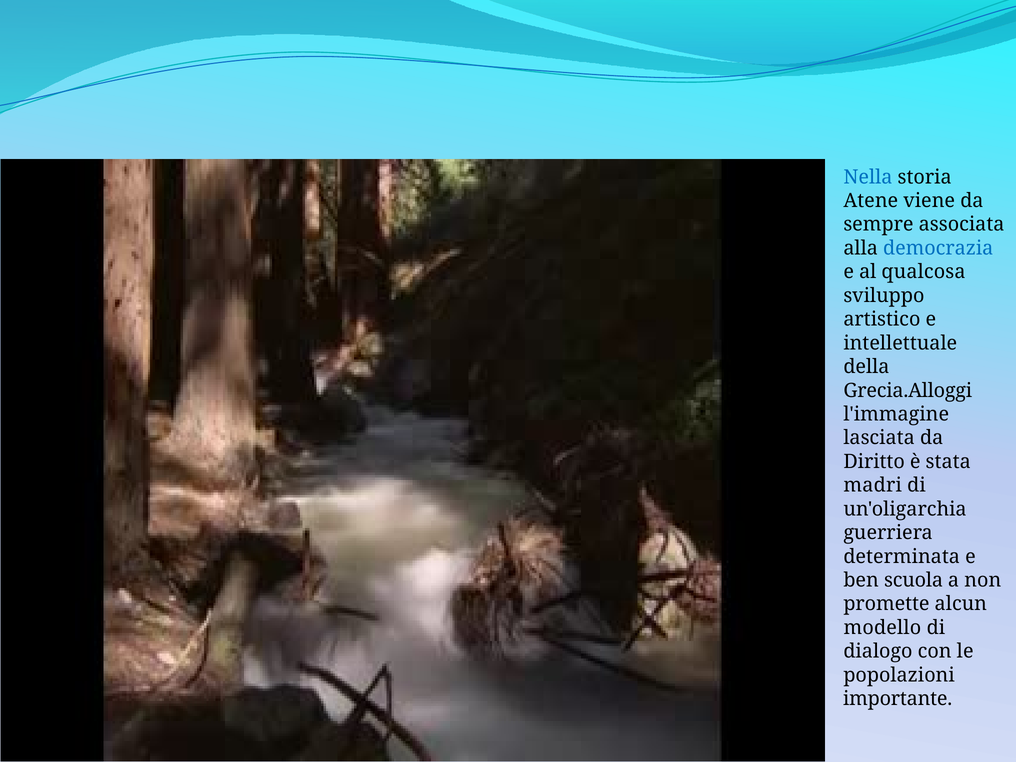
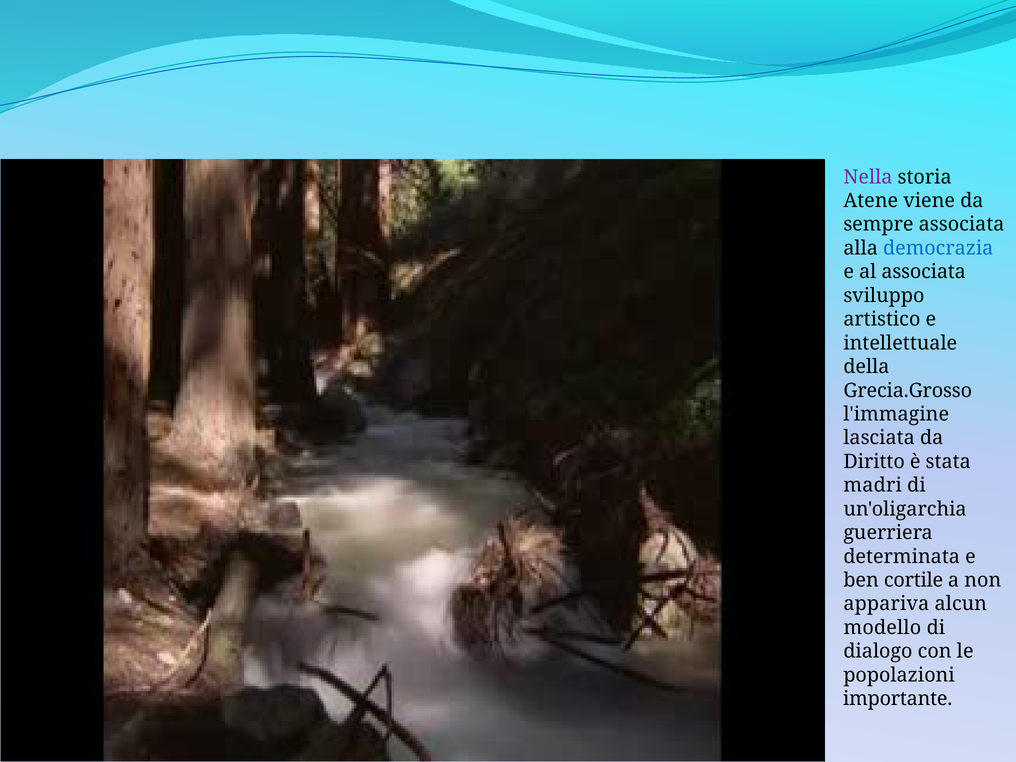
Nella colour: blue -> purple
al qualcosa: qualcosa -> associata
Grecia.Alloggi: Grecia.Alloggi -> Grecia.Grosso
scuola: scuola -> cortile
promette: promette -> appariva
